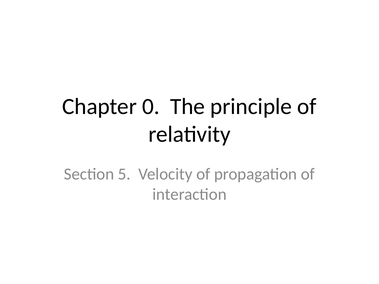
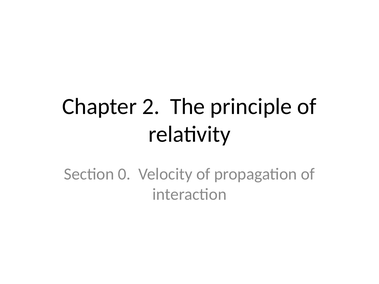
0: 0 -> 2
5: 5 -> 0
